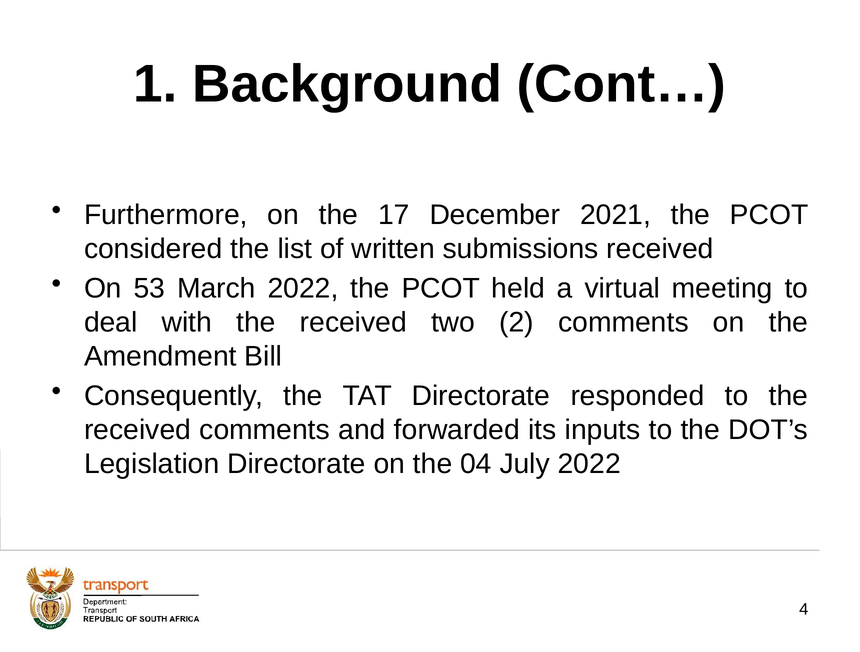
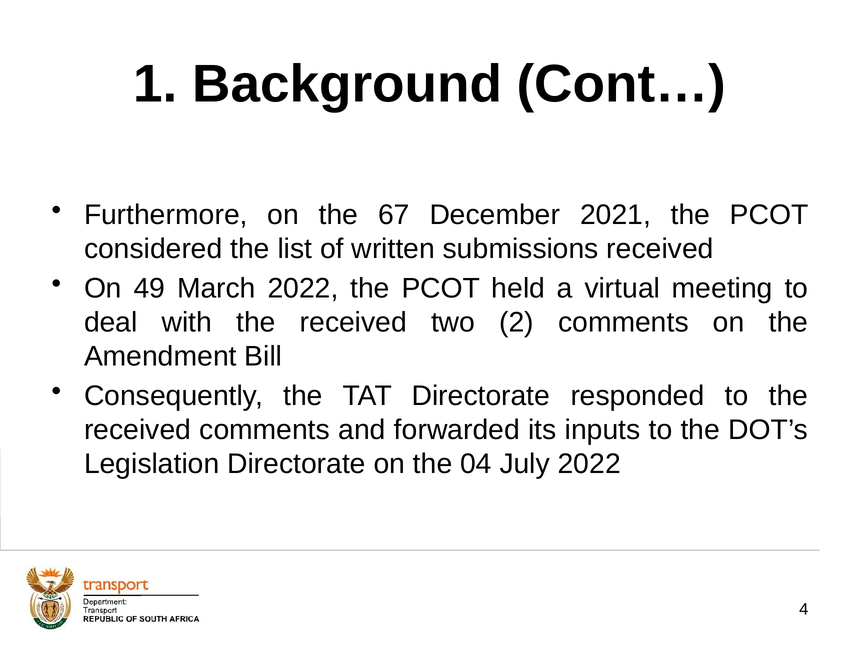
17: 17 -> 67
53: 53 -> 49
